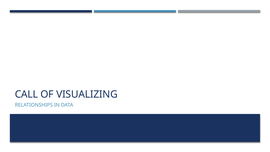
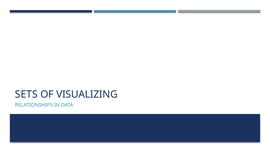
CALL: CALL -> SETS
